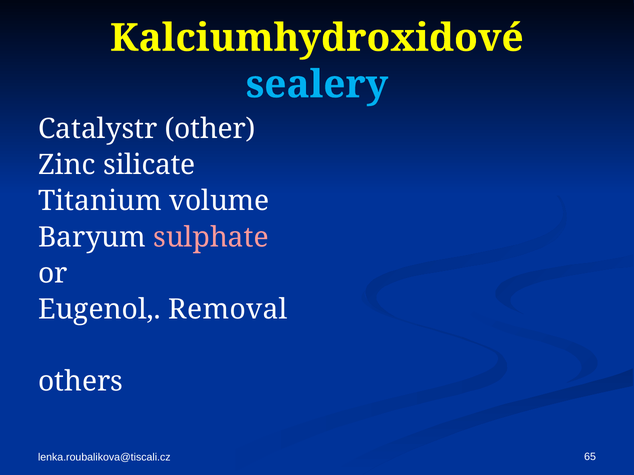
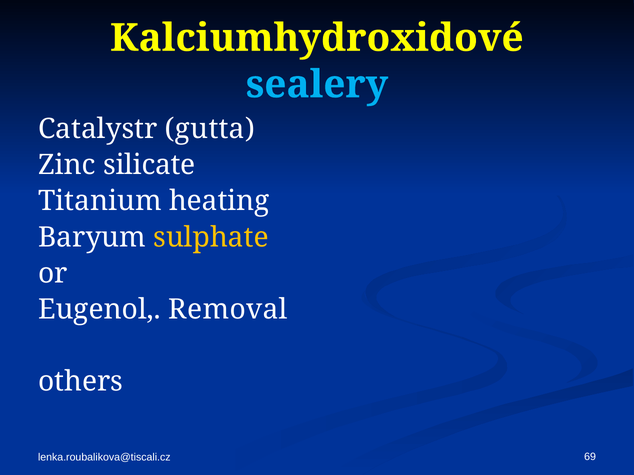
other: other -> gutta
volume: volume -> heating
sulphate colour: pink -> yellow
65: 65 -> 69
